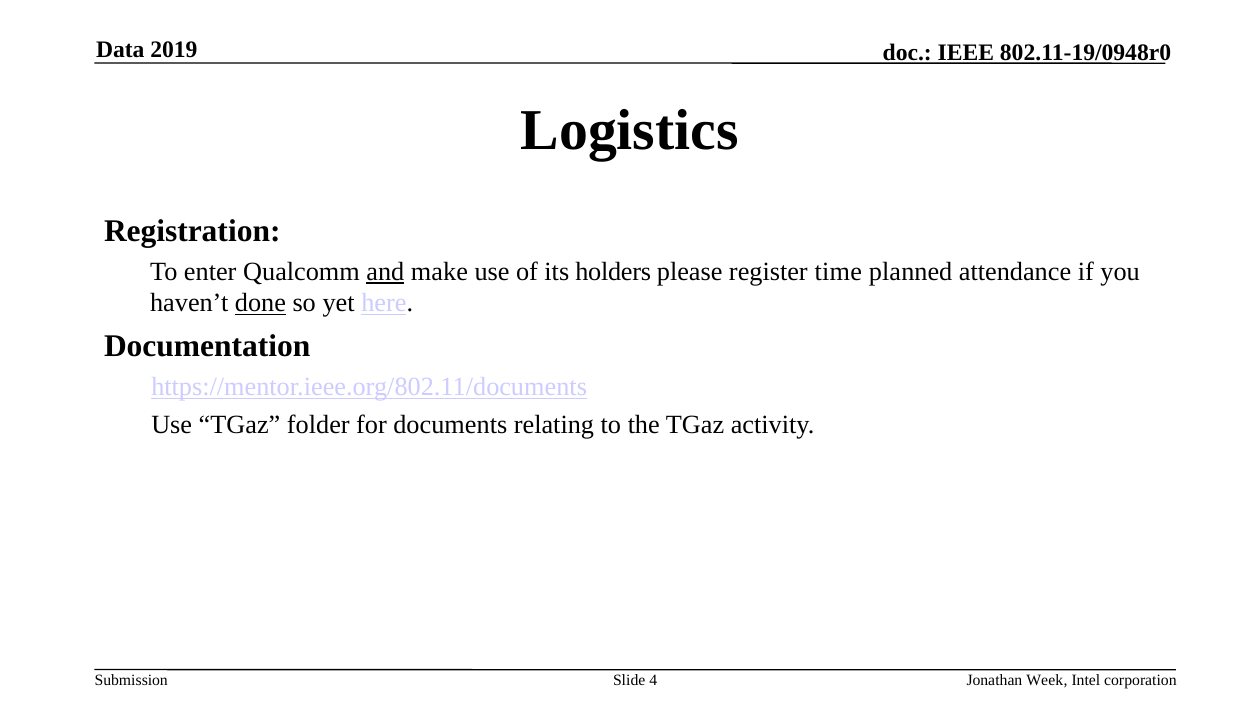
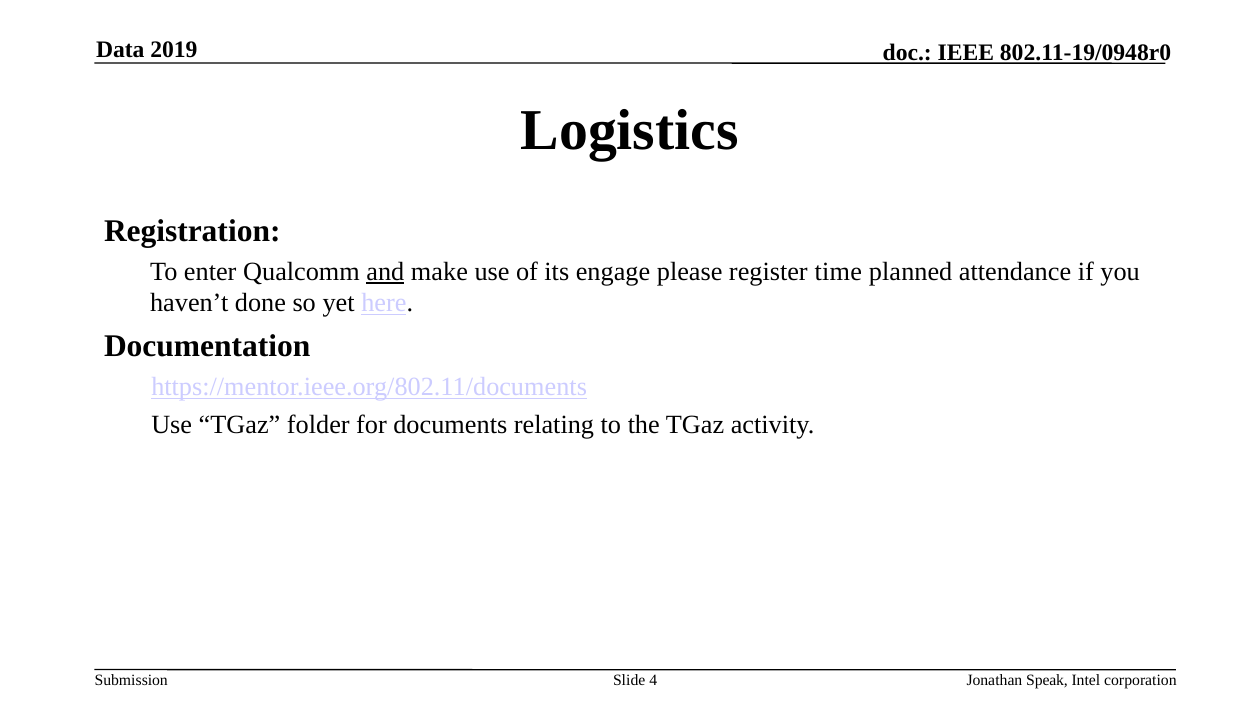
holders: holders -> engage
done underline: present -> none
Week: Week -> Speak
